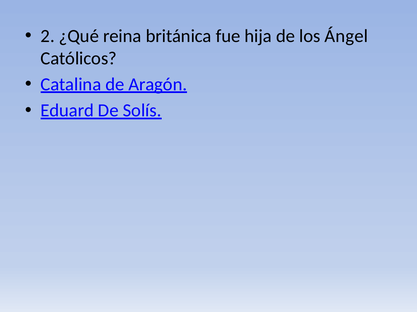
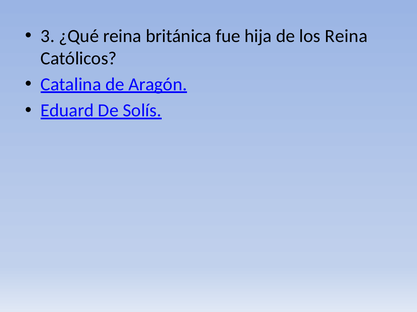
2: 2 -> 3
los Ángel: Ángel -> Reina
